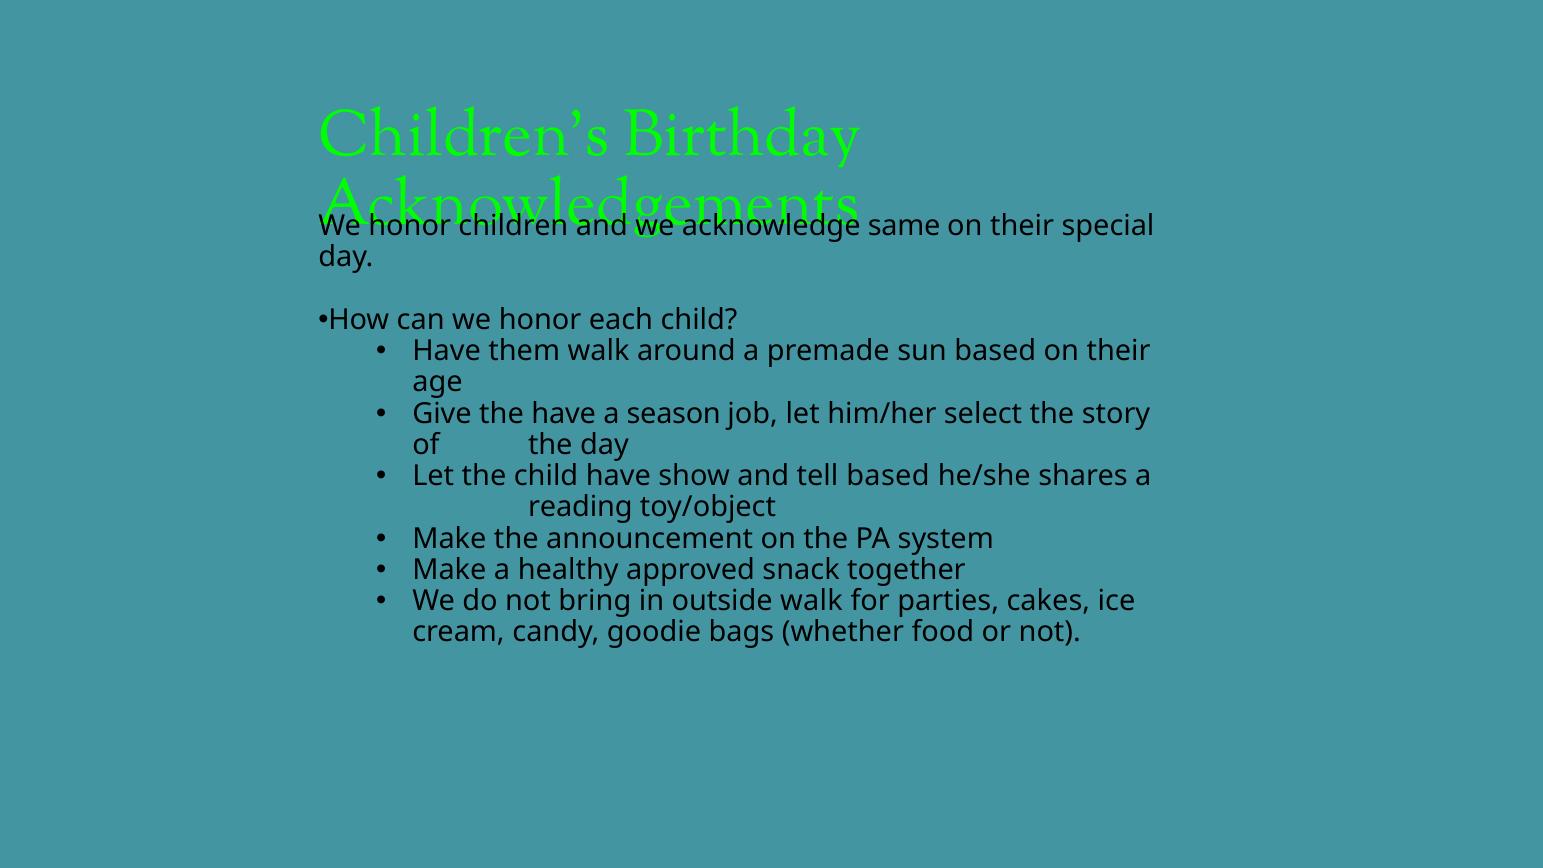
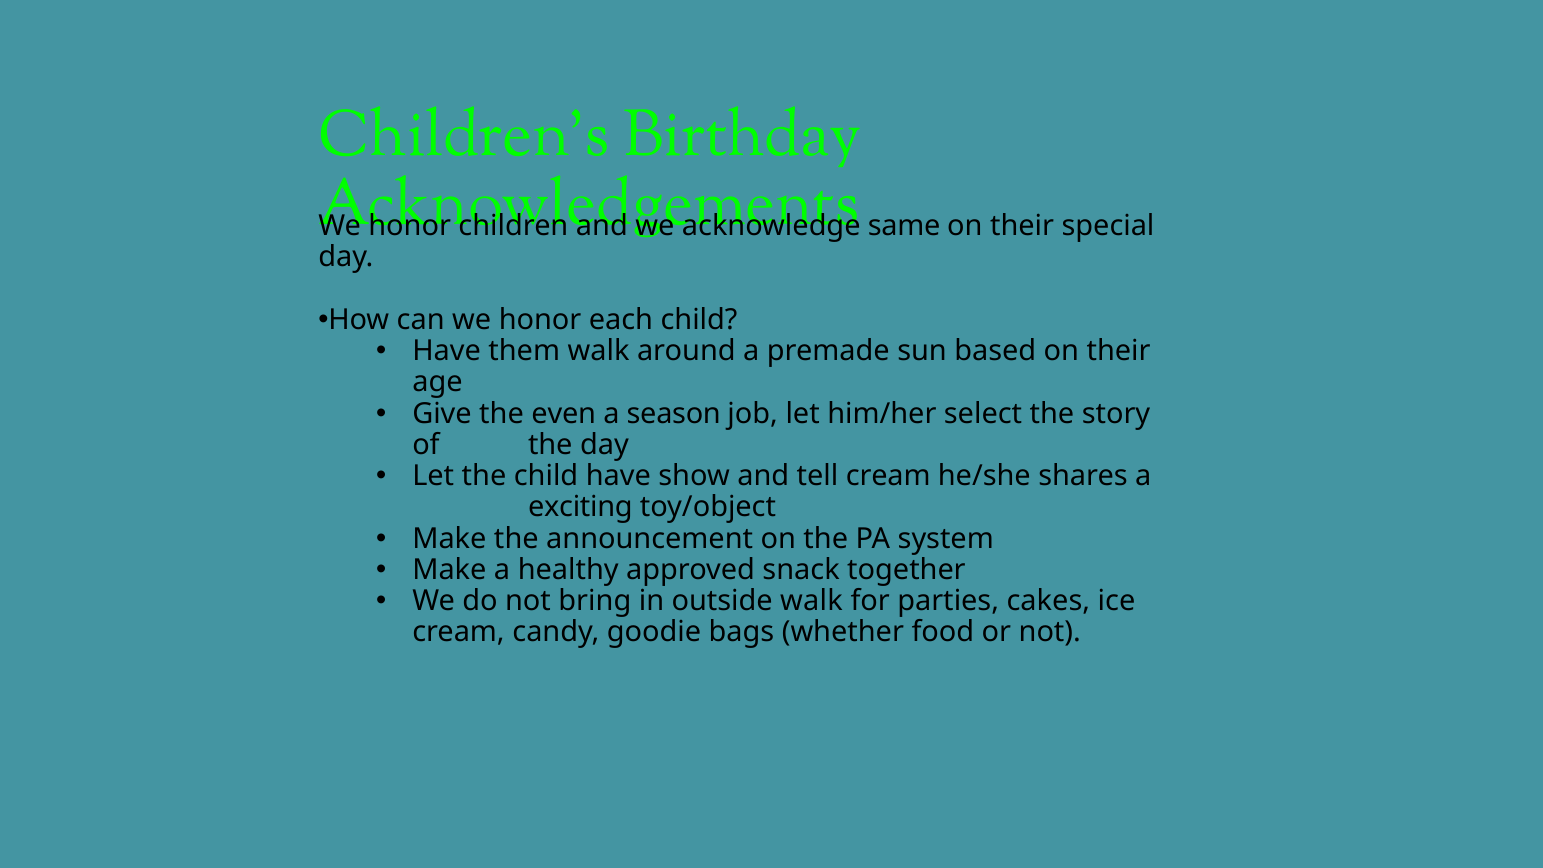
the have: have -> even
tell based: based -> cream
reading: reading -> exciting
